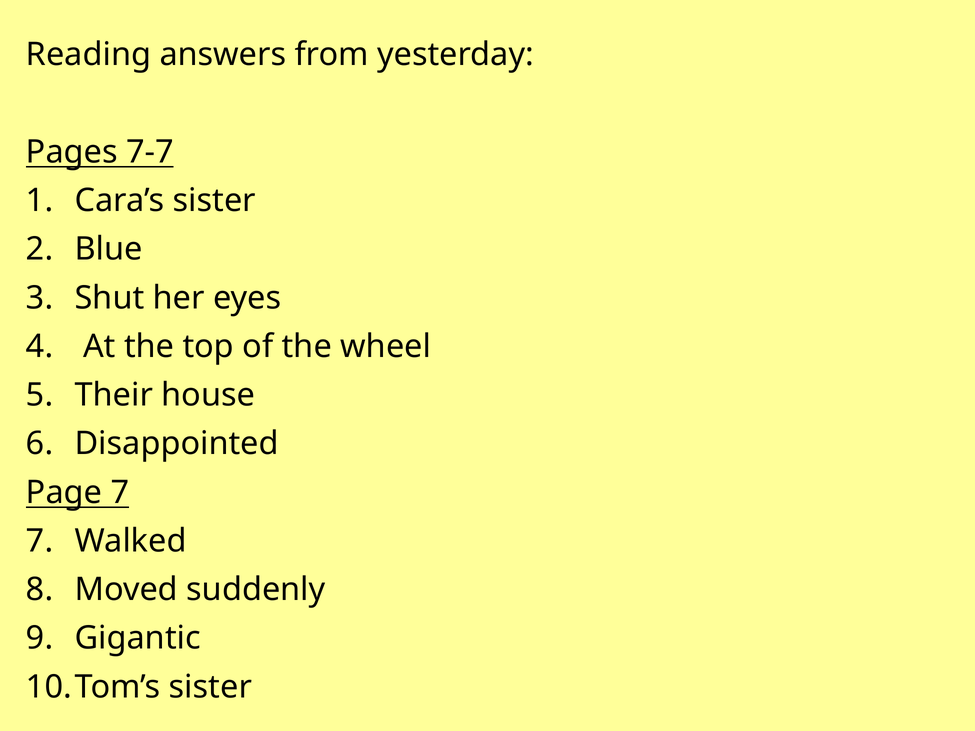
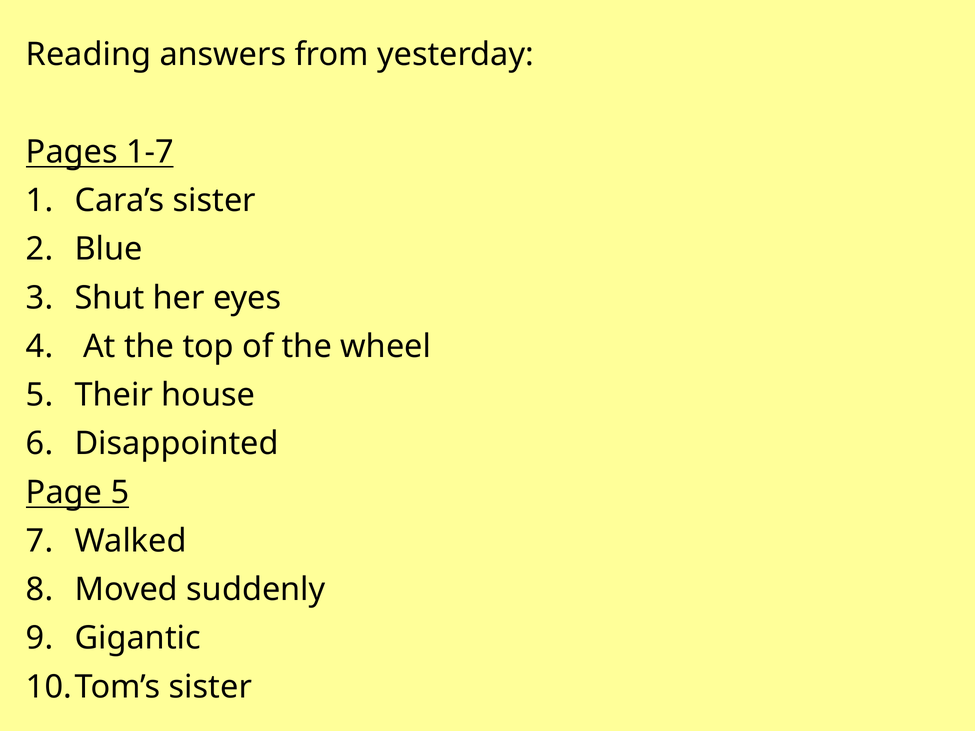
7-7: 7-7 -> 1-7
Page 7: 7 -> 5
